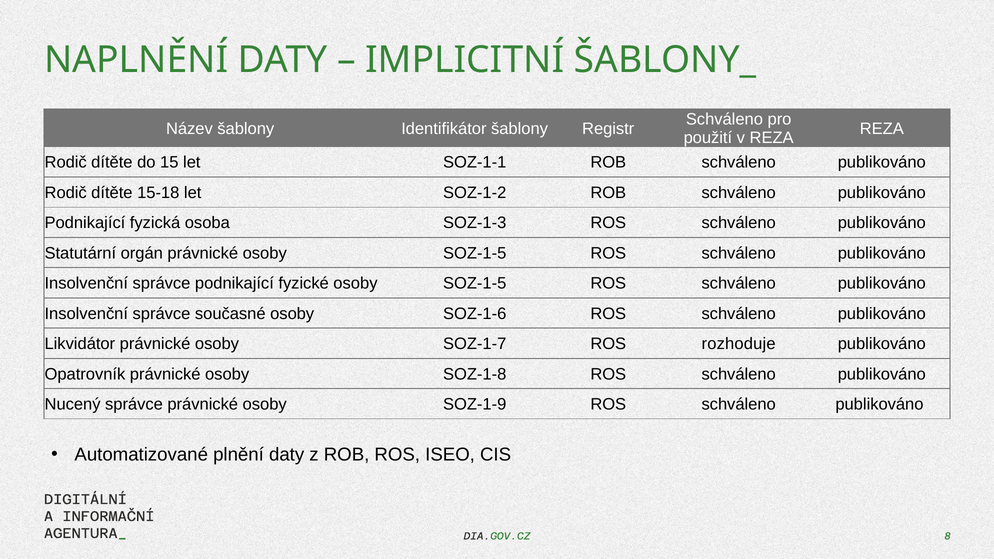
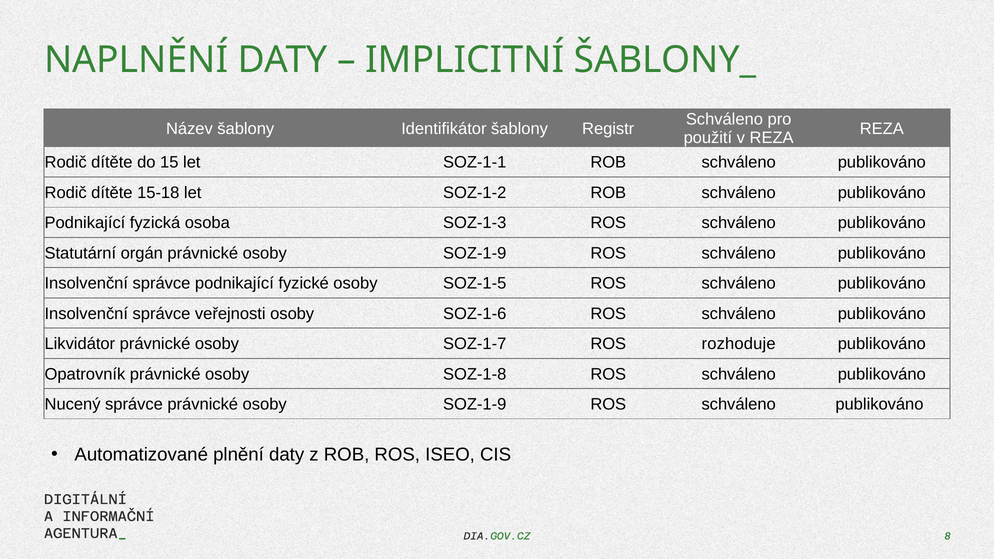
orgán právnické osoby SOZ-1-5: SOZ-1-5 -> SOZ-1-9
současné: současné -> veřejnosti
